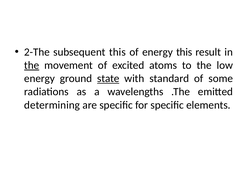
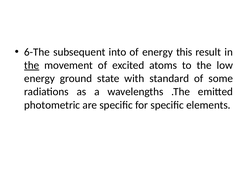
2-The: 2-The -> 6-The
subsequent this: this -> into
state underline: present -> none
determining: determining -> photometric
